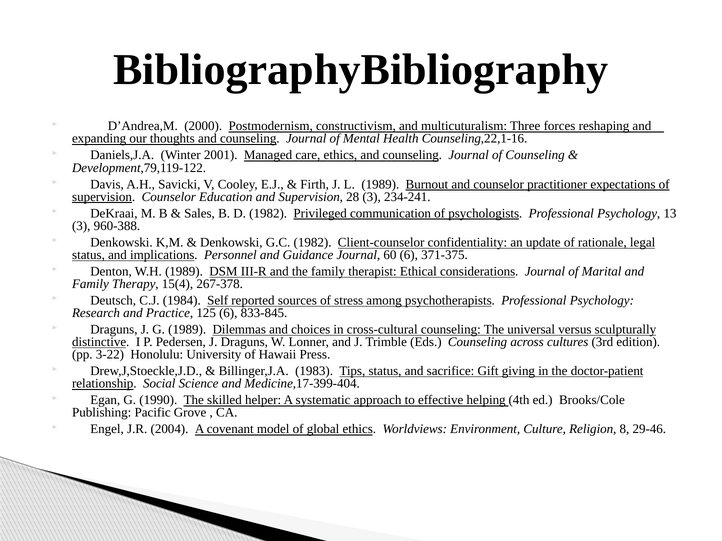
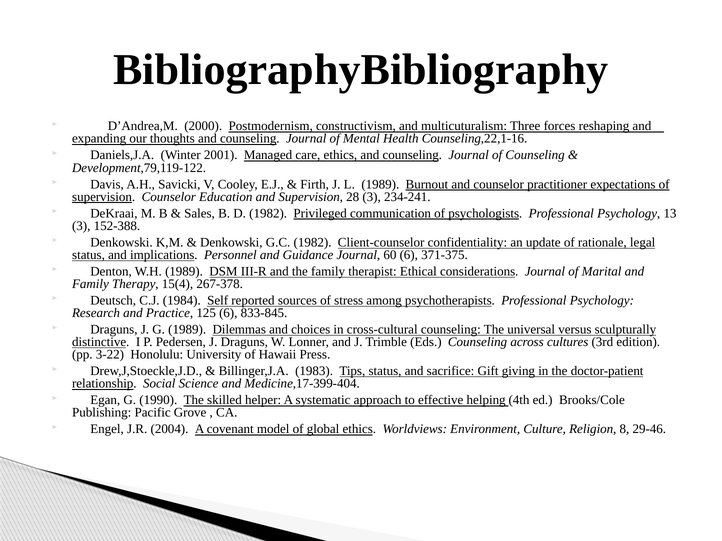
960-388: 960-388 -> 152-388
